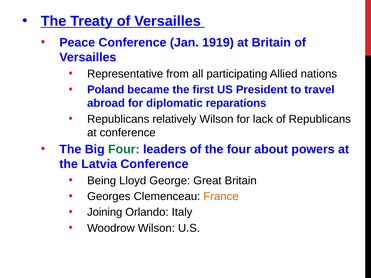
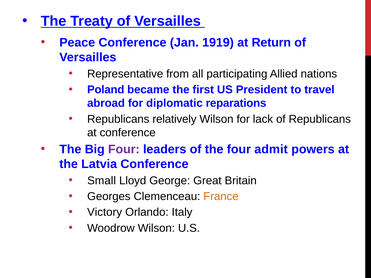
at Britain: Britain -> Return
Four at (124, 149) colour: green -> purple
about: about -> admit
Being: Being -> Small
Joining: Joining -> Victory
